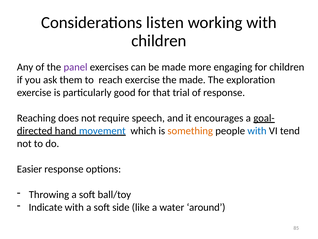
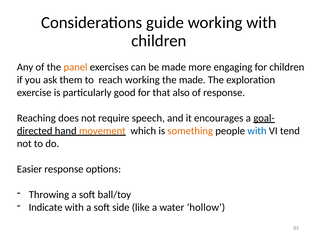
listen: listen -> guide
panel colour: purple -> orange
reach exercise: exercise -> working
trial: trial -> also
movement colour: blue -> orange
around: around -> hollow
